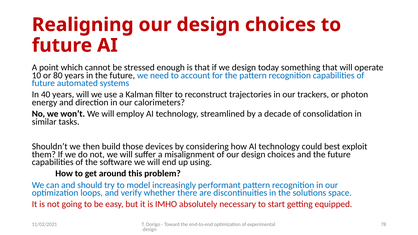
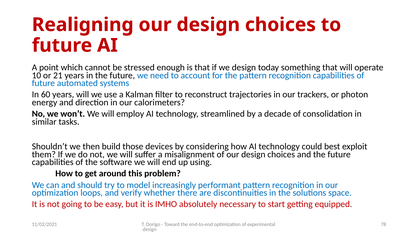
80: 80 -> 21
40: 40 -> 60
